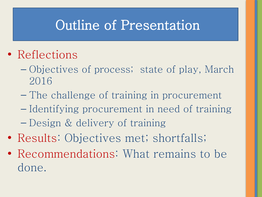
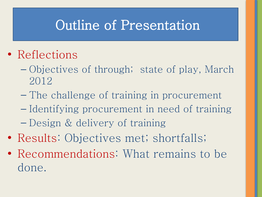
process: process -> through
2016: 2016 -> 2012
